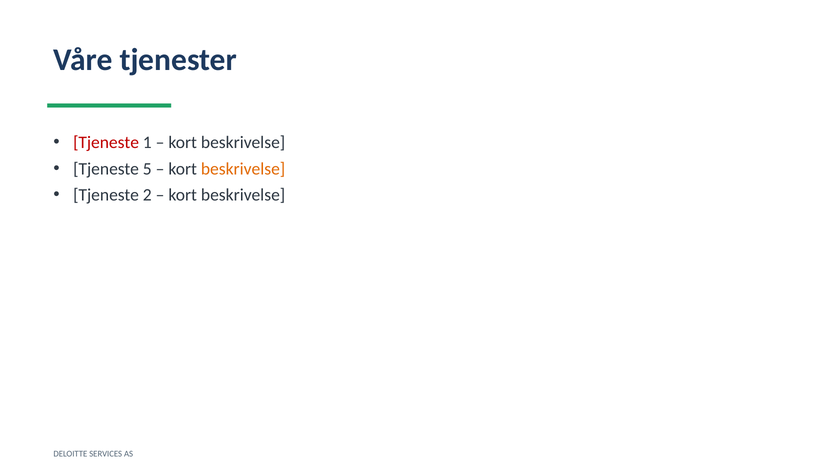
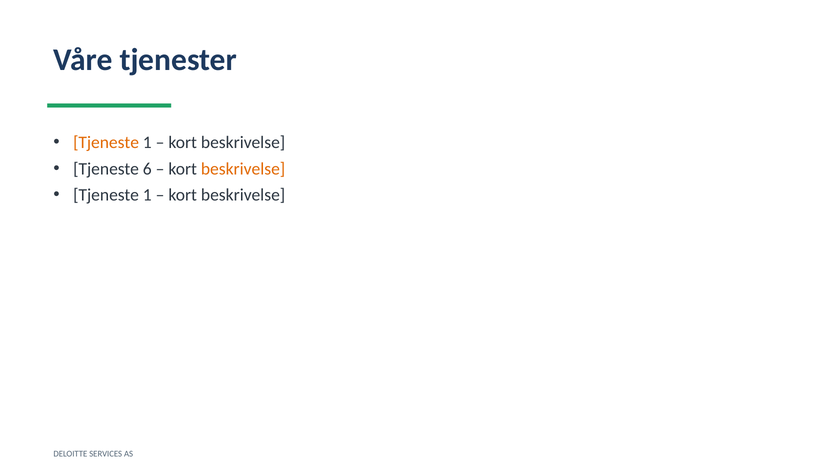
Tjeneste at (106, 142) colour: red -> orange
5: 5 -> 6
2 at (147, 195): 2 -> 1
